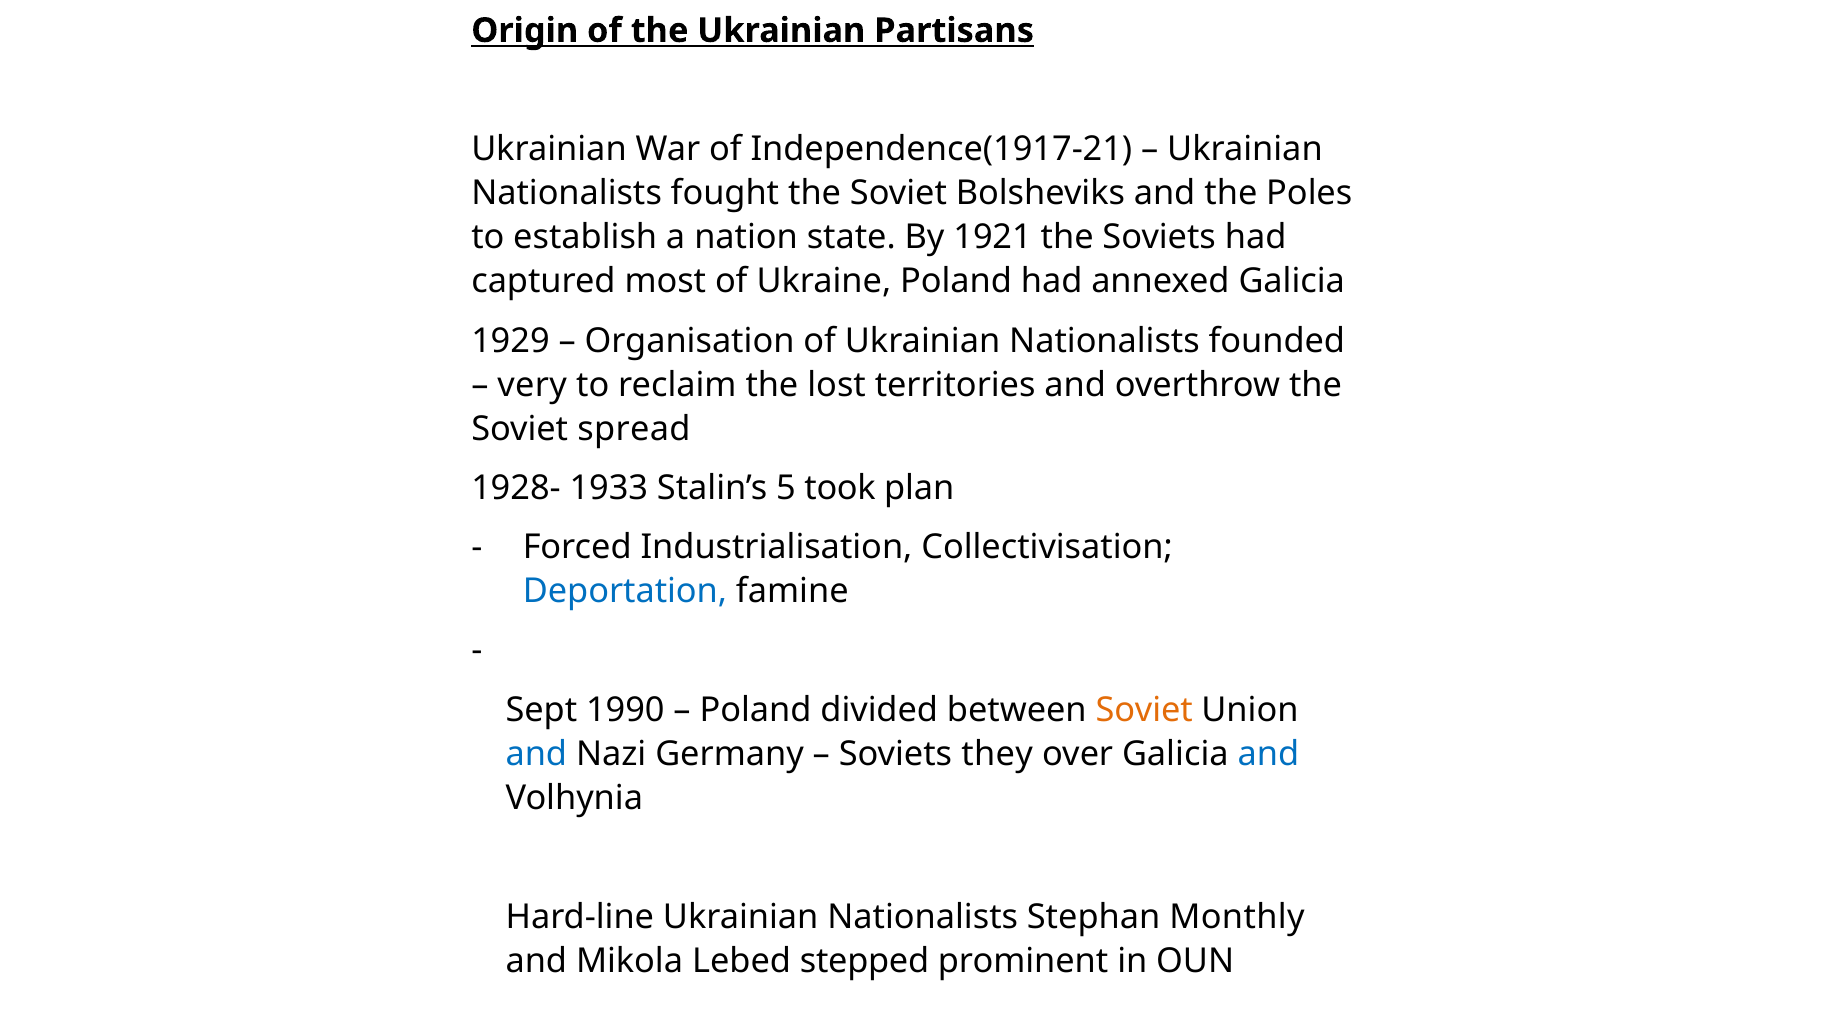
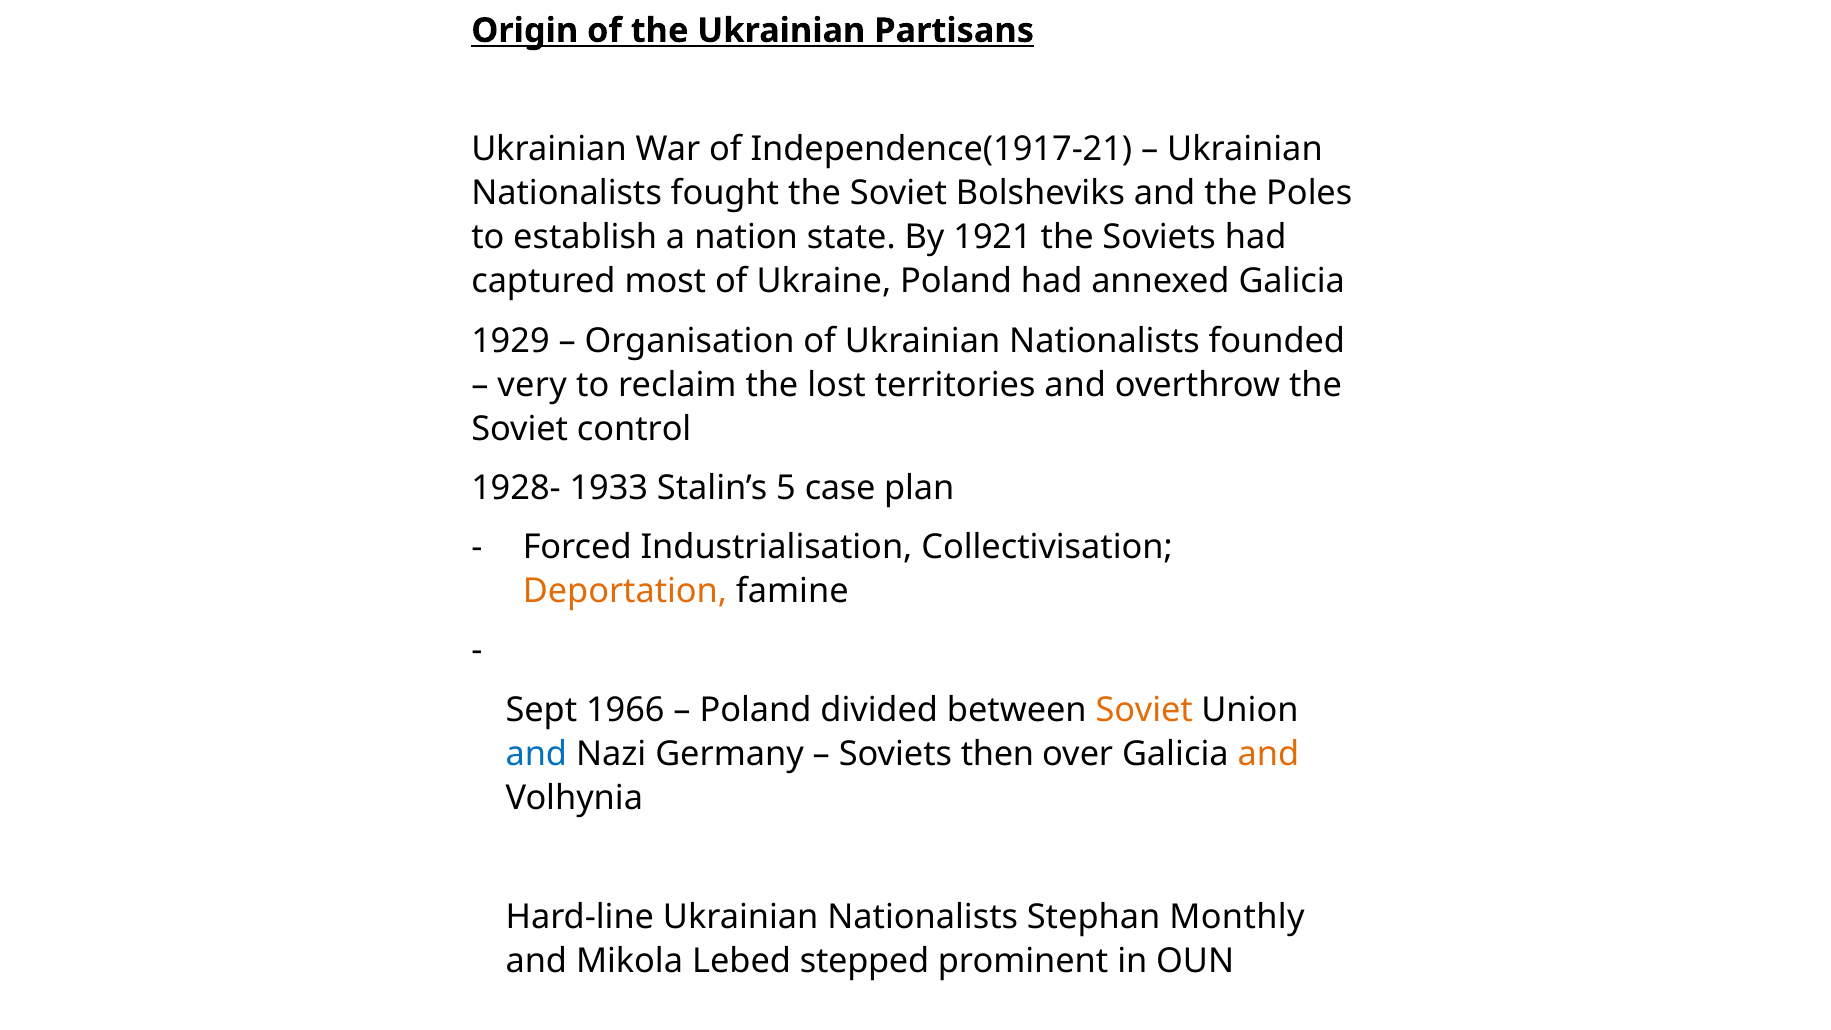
spread: spread -> control
took: took -> case
Deportation colour: blue -> orange
1990: 1990 -> 1966
they: they -> then
and at (1268, 754) colour: blue -> orange
